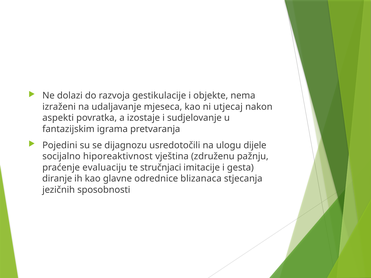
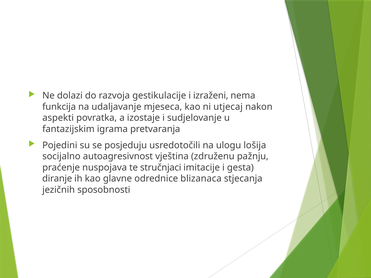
objekte: objekte -> izraženi
izraženi: izraženi -> funkcija
dijagnozu: dijagnozu -> posjeduju
dijele: dijele -> lošija
hiporeaktivnost: hiporeaktivnost -> autoagresivnost
evaluaciju: evaluaciju -> nuspojava
